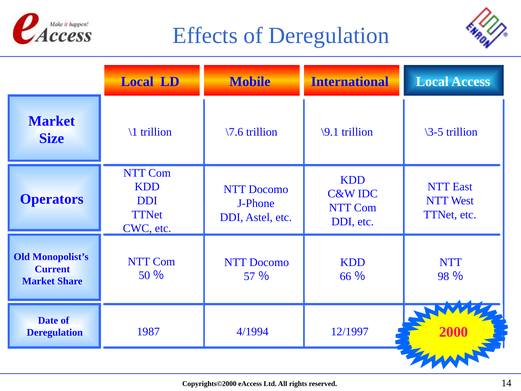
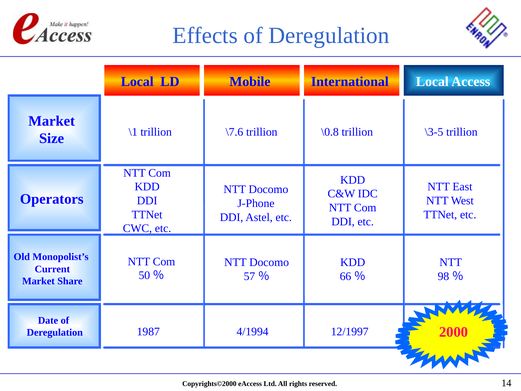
\9.1: \9.1 -> \0.8
